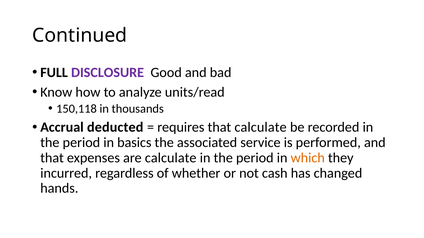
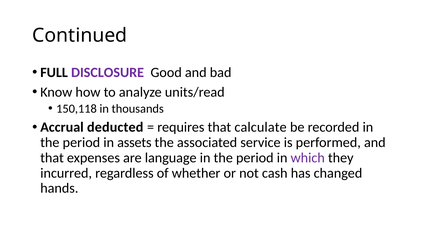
basics: basics -> assets
are calculate: calculate -> language
which colour: orange -> purple
